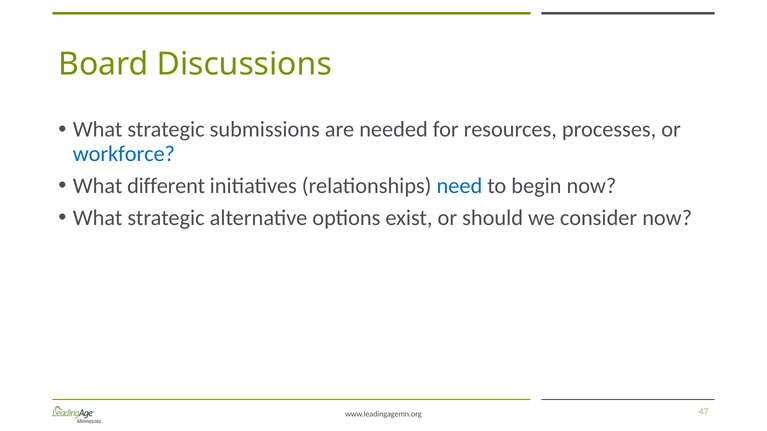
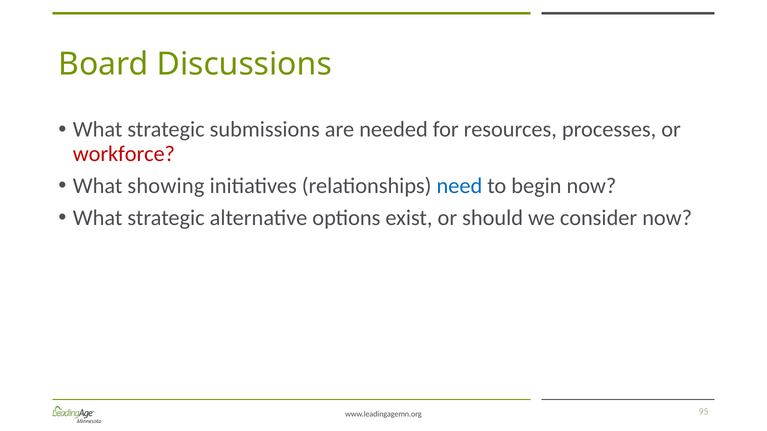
workforce colour: blue -> red
different: different -> showing
47: 47 -> 95
